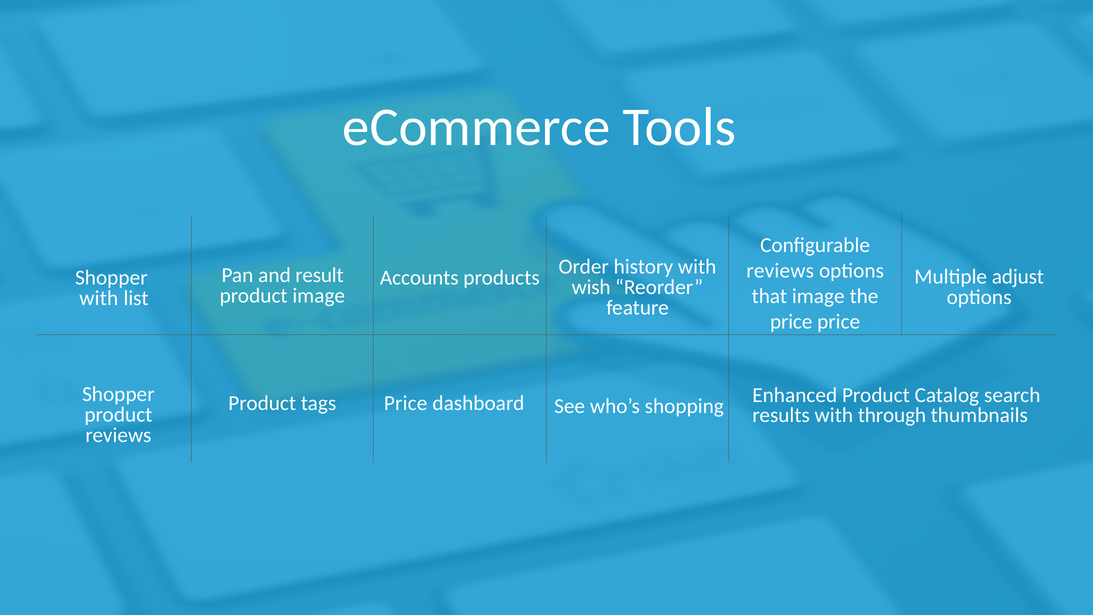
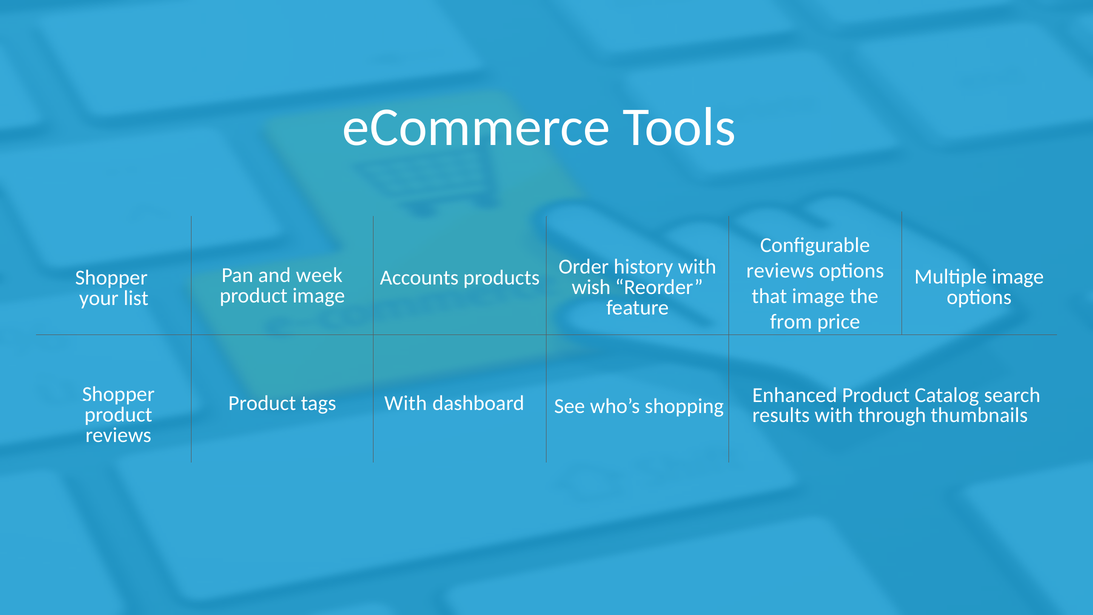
result: result -> week
Multiple adjust: adjust -> image
with at (99, 298): with -> your
price at (791, 322): price -> from
tags Price: Price -> With
